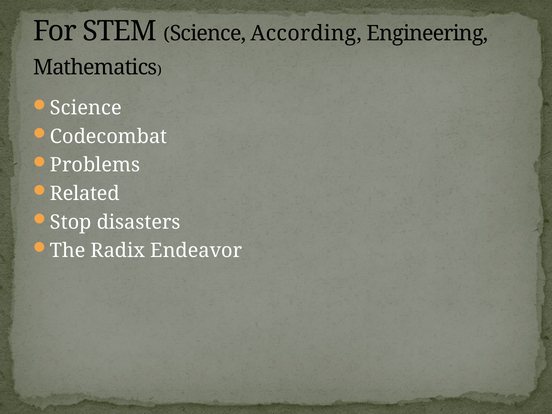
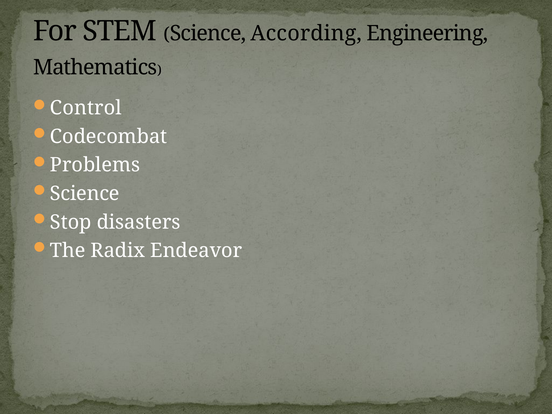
Science at (86, 108): Science -> Control
Related at (85, 194): Related -> Science
